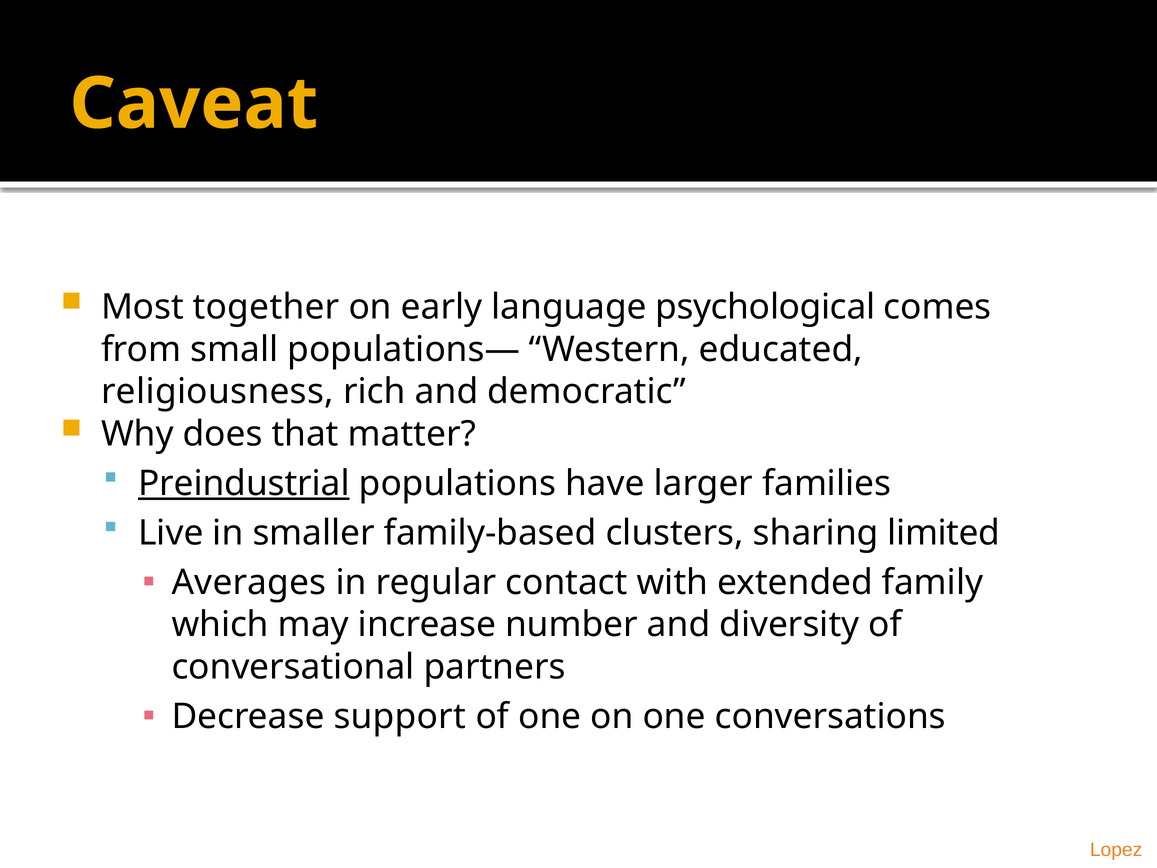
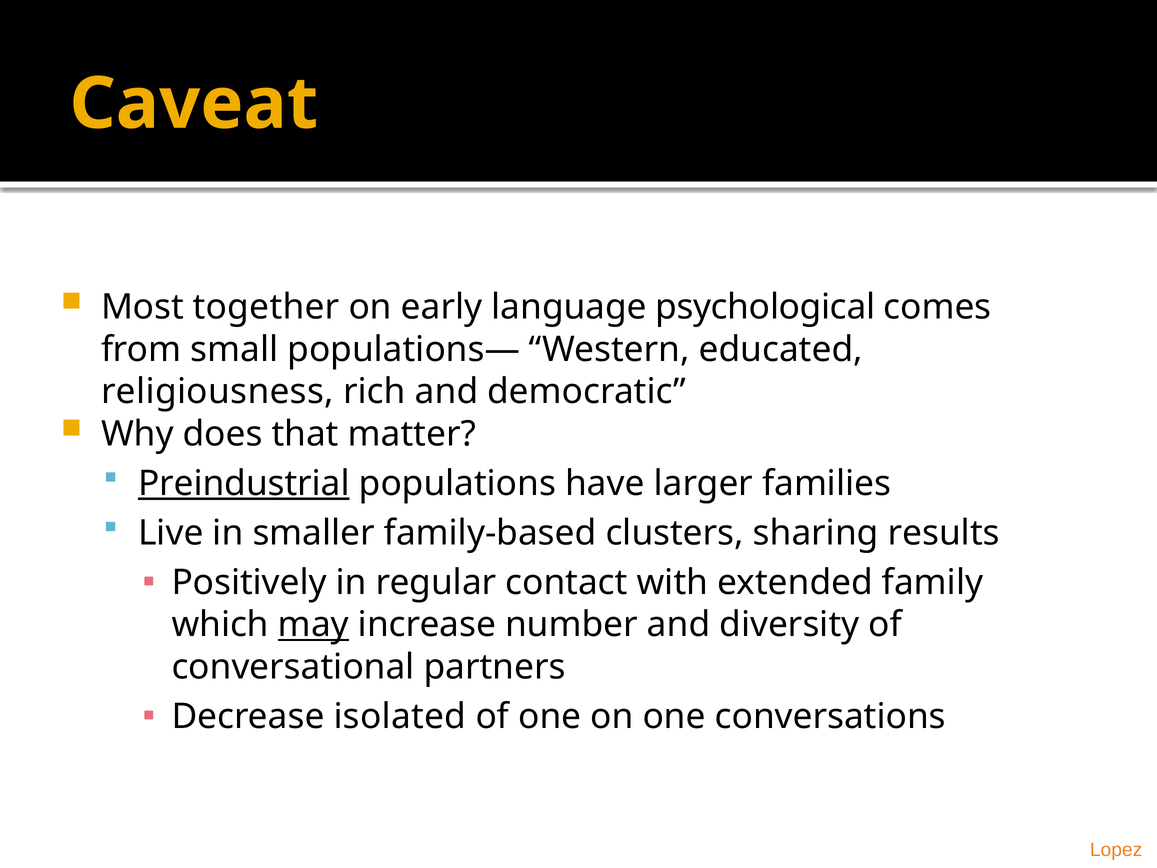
limited: limited -> results
Averages: Averages -> Positively
may underline: none -> present
support: support -> isolated
